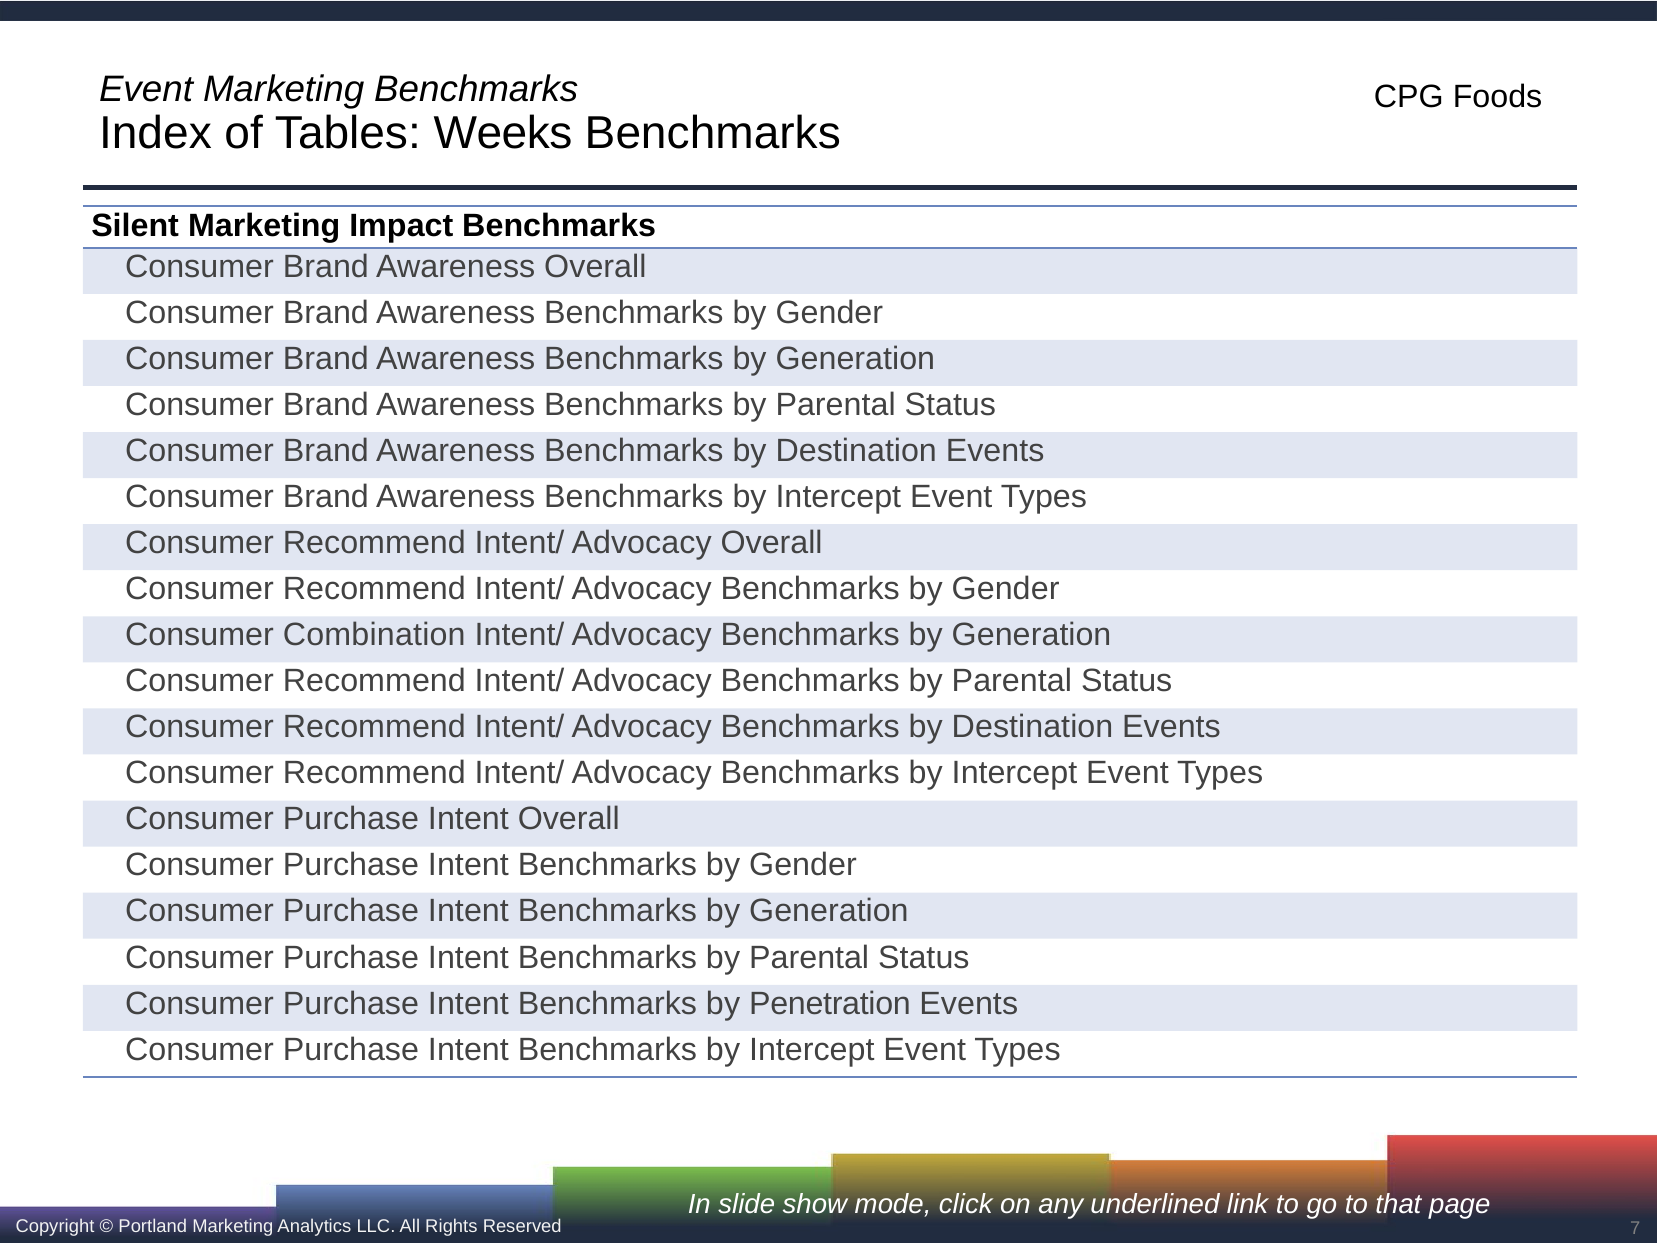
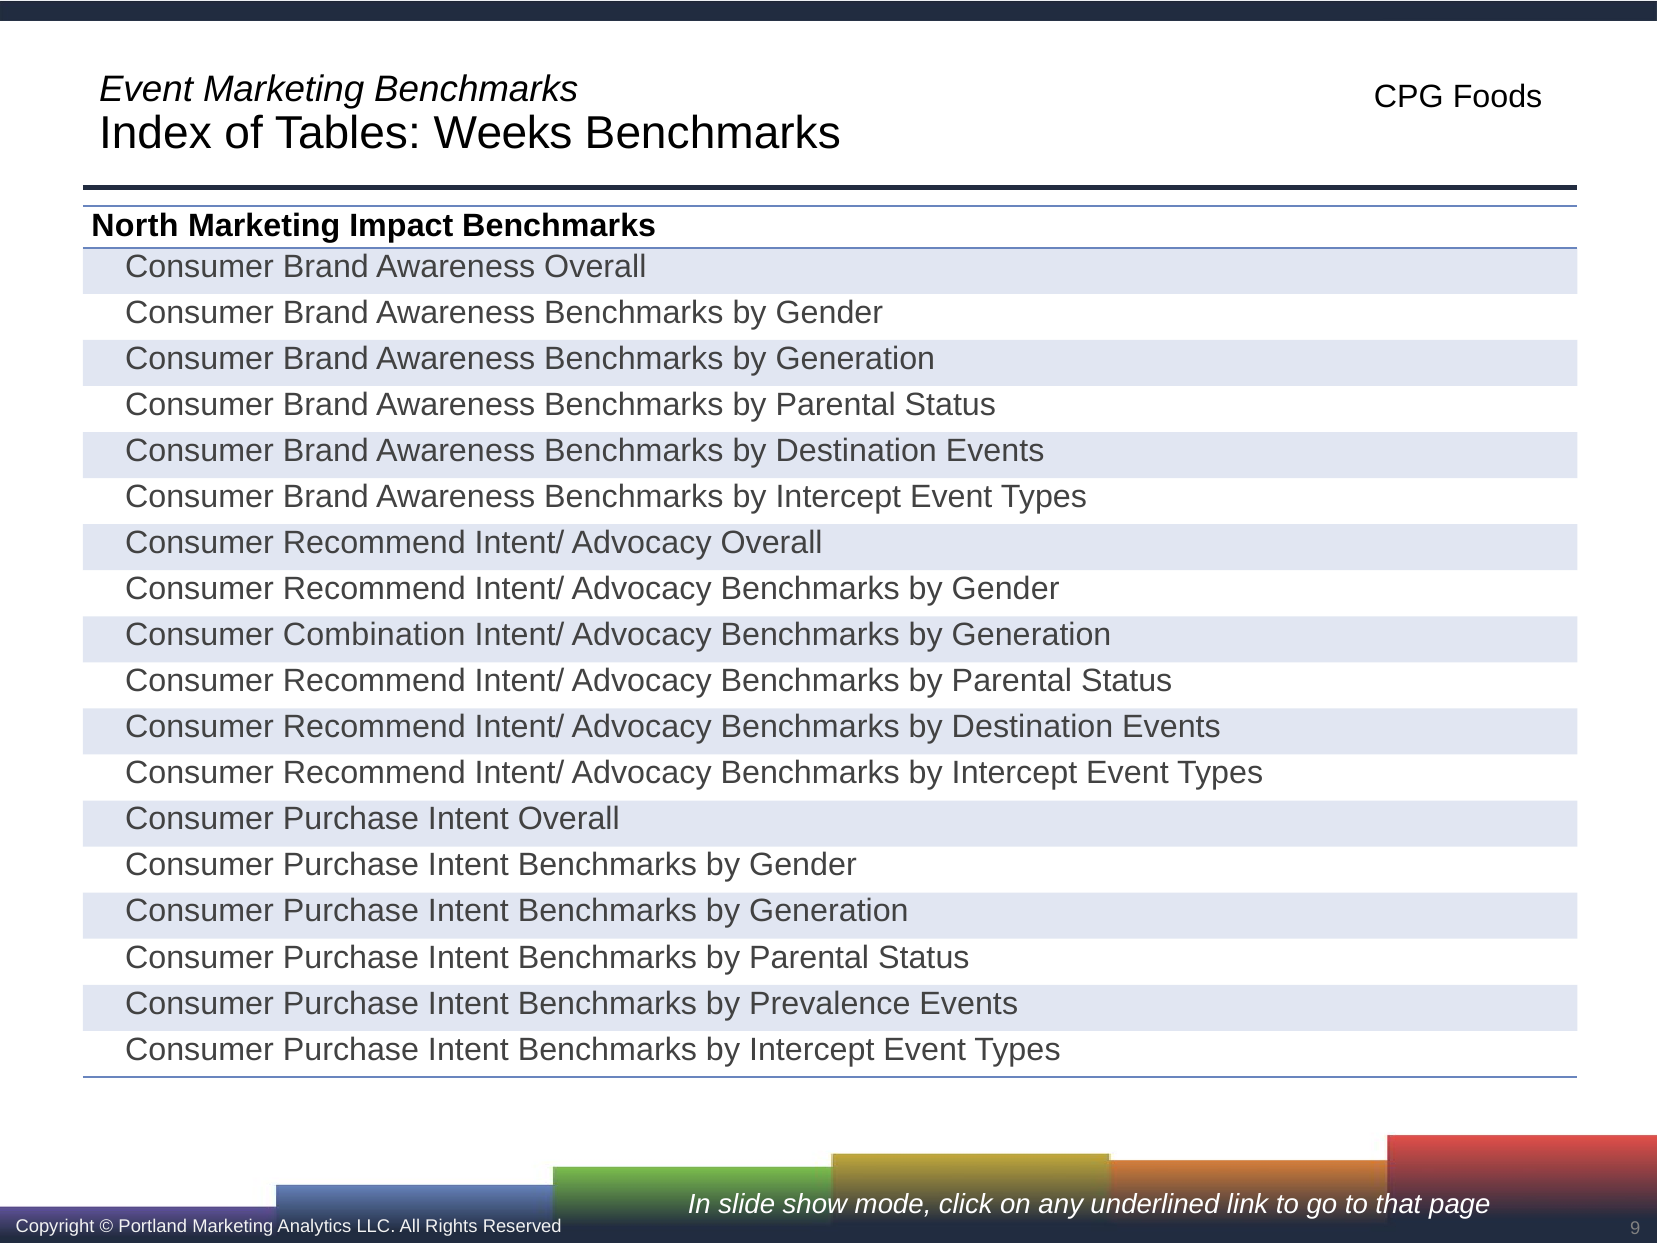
Silent: Silent -> North
Penetration: Penetration -> Prevalence
7: 7 -> 9
